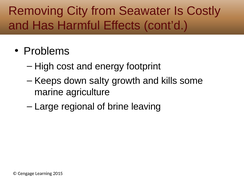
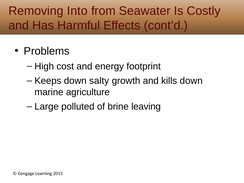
City: City -> Into
kills some: some -> down
regional: regional -> polluted
